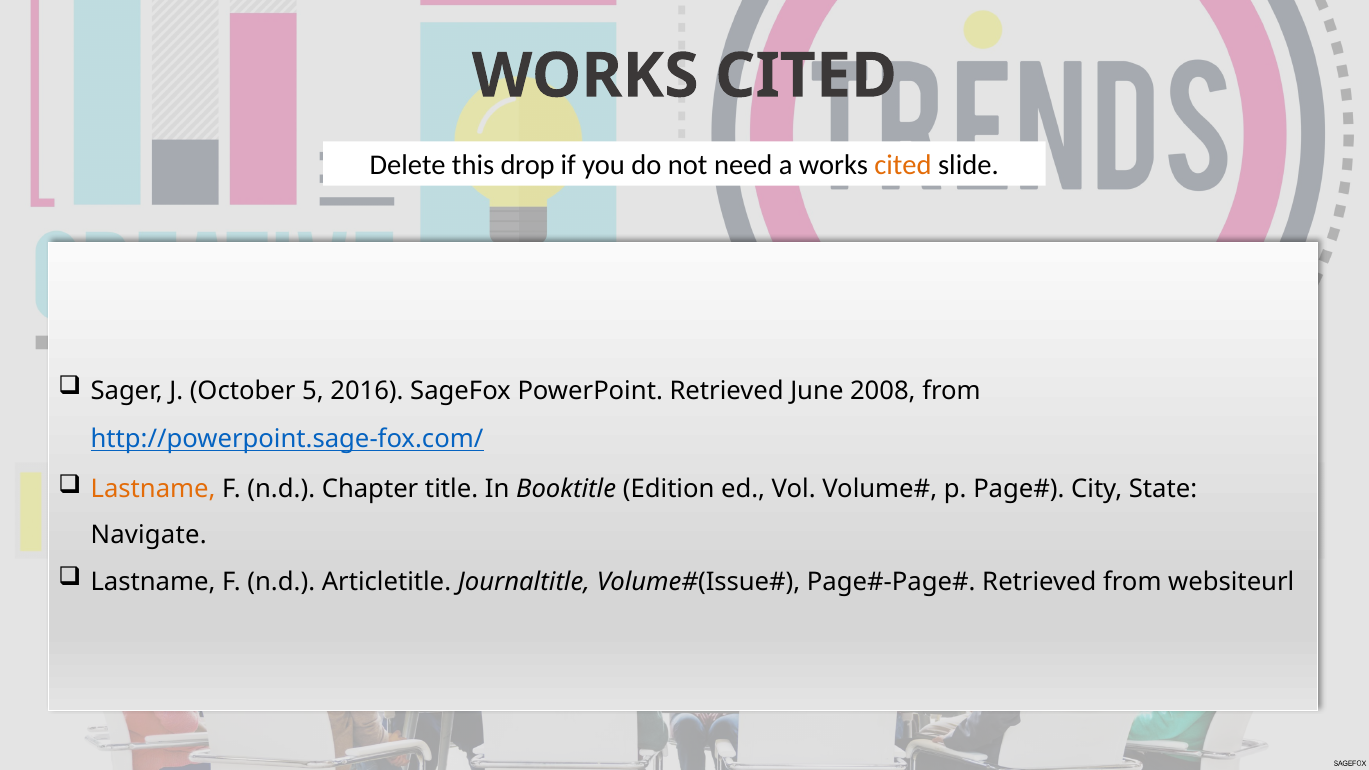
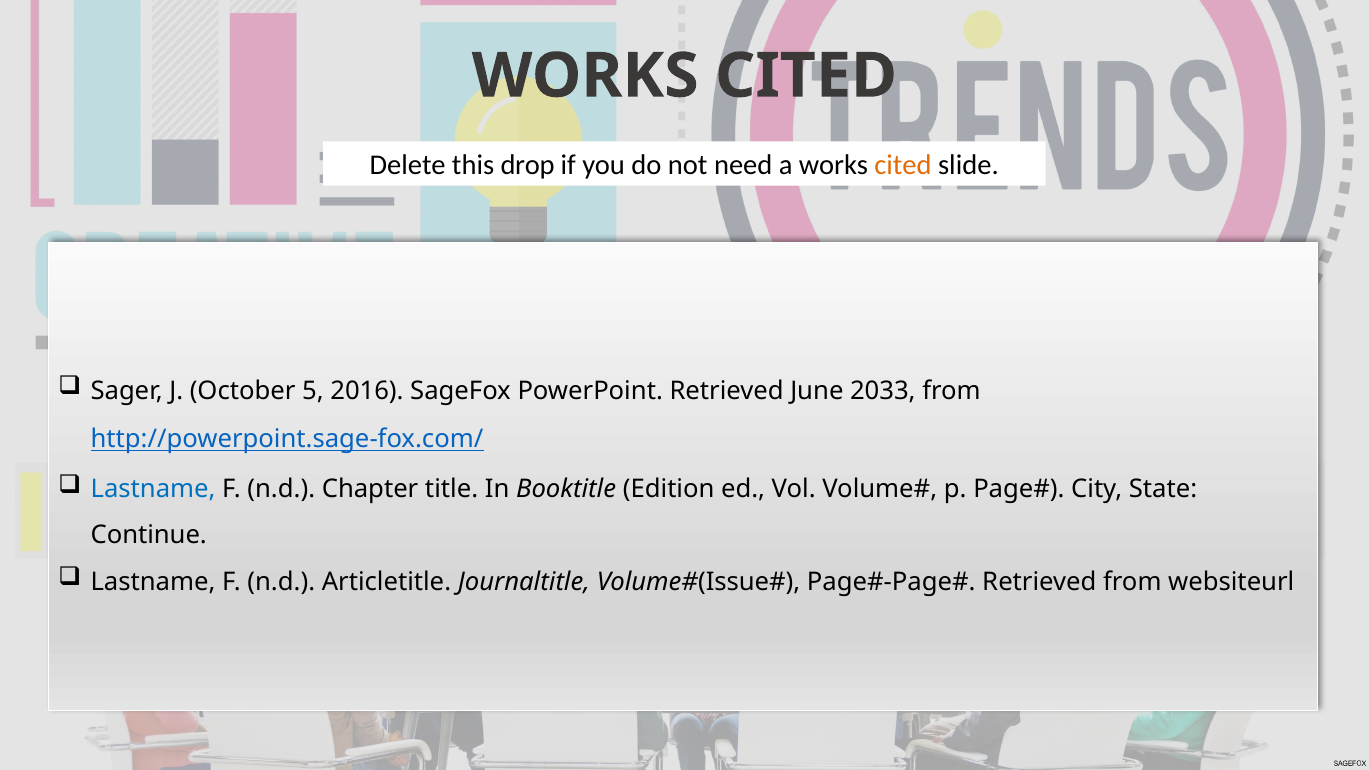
2008: 2008 -> 2033
Lastname at (153, 489) colour: orange -> blue
Navigate: Navigate -> Continue
